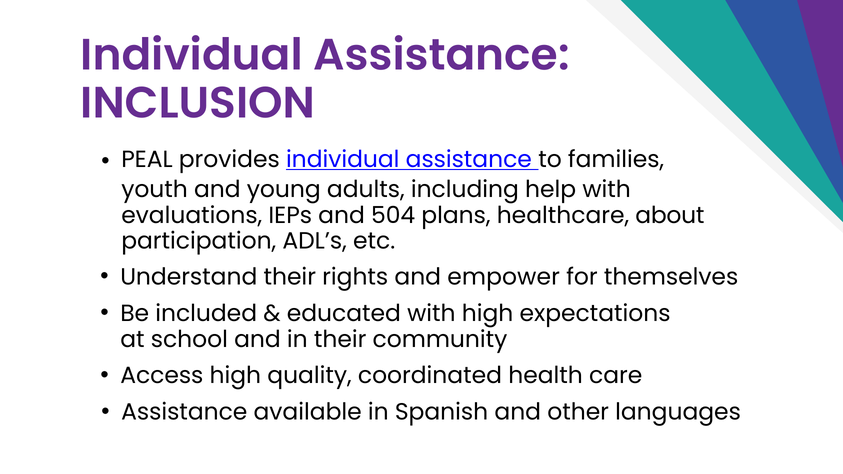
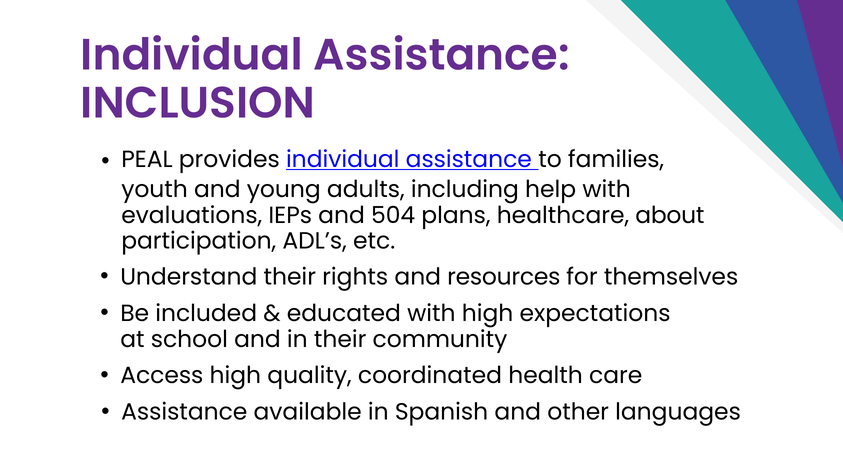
empower: empower -> resources
